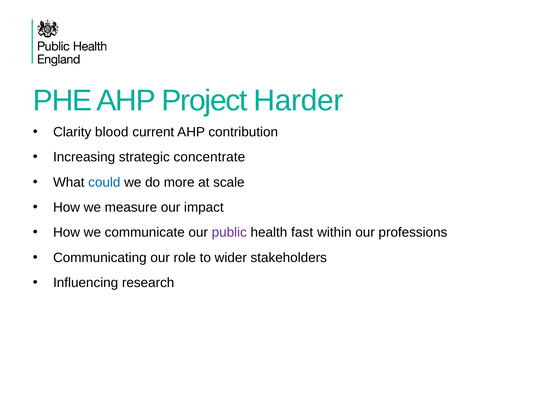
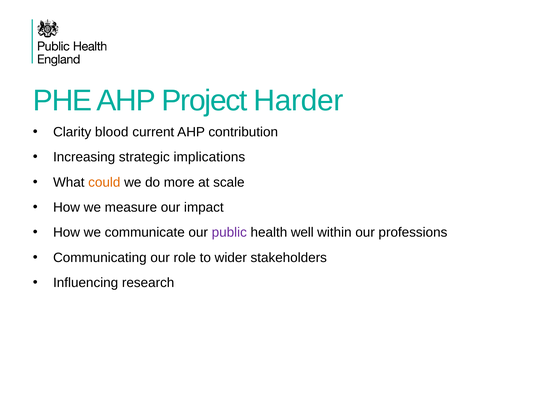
concentrate: concentrate -> implications
could colour: blue -> orange
fast: fast -> well
